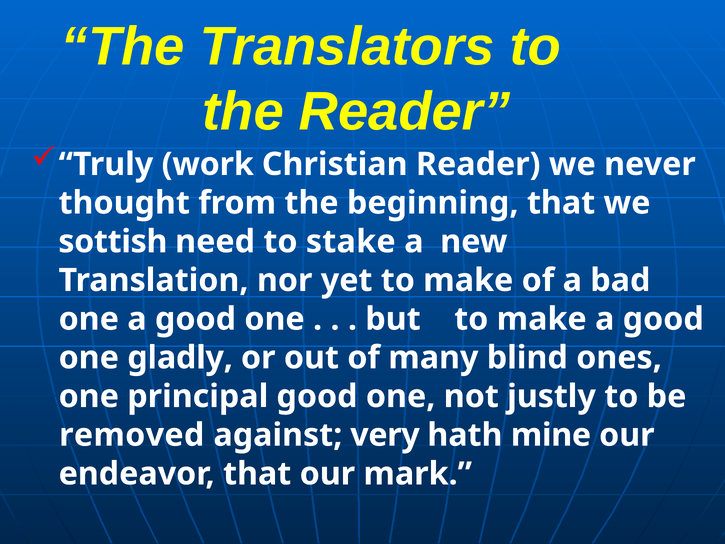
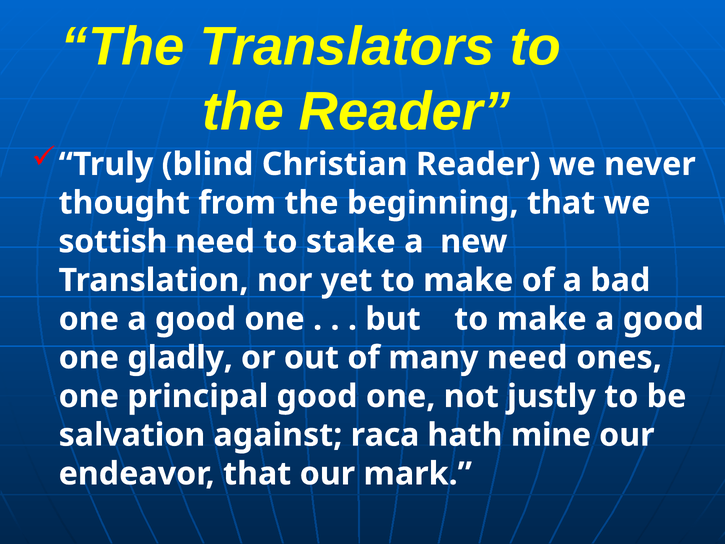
work: work -> blind
many blind: blind -> need
removed: removed -> salvation
very: very -> raca
